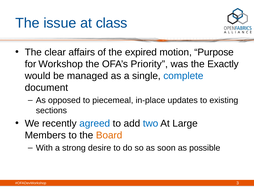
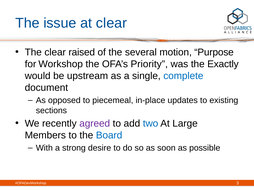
at class: class -> clear
affairs: affairs -> raised
expired: expired -> several
managed: managed -> upstream
agreed colour: blue -> purple
Board colour: orange -> blue
